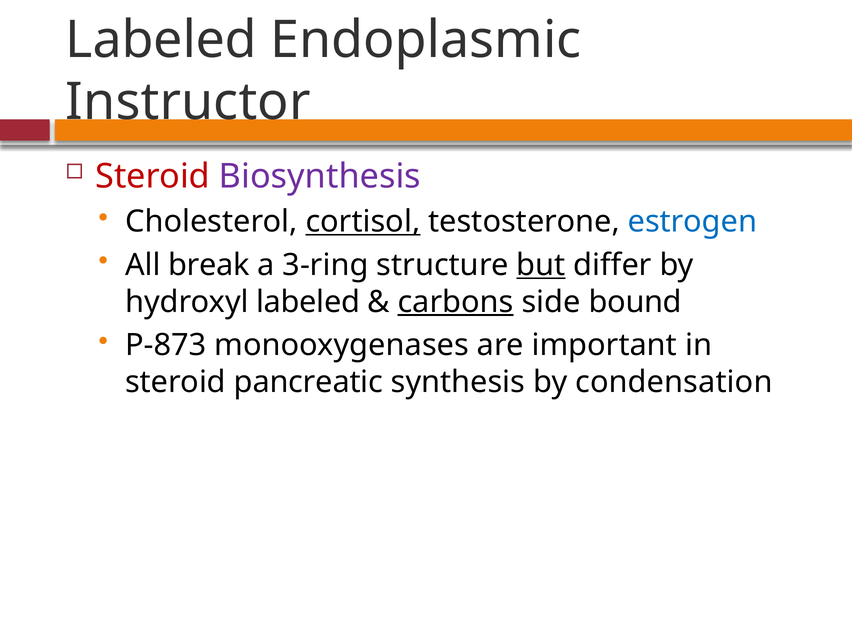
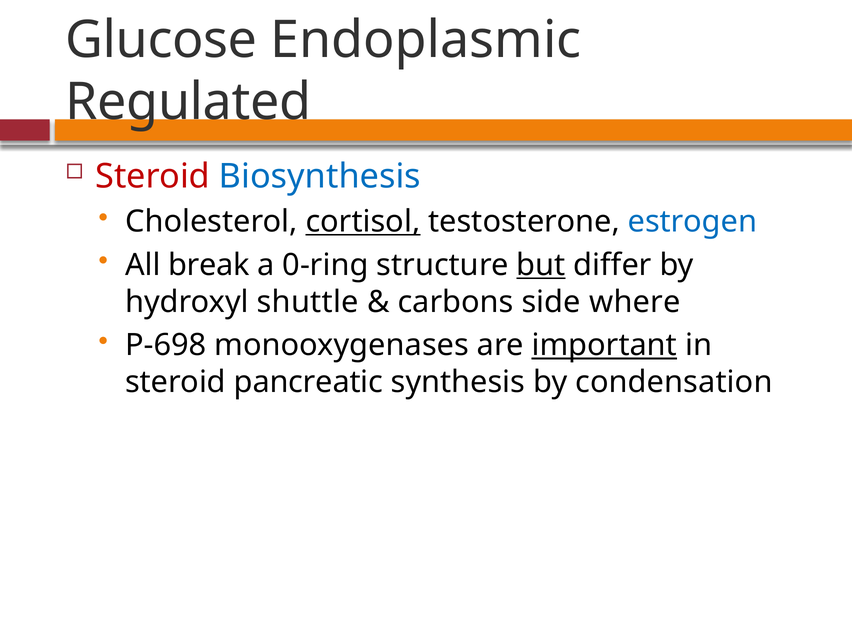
Labeled at (161, 40): Labeled -> Glucose
Instructor: Instructor -> Regulated
Biosynthesis colour: purple -> blue
3-ring: 3-ring -> 0-ring
hydroxyl labeled: labeled -> shuttle
carbons underline: present -> none
bound: bound -> where
P-873: P-873 -> P-698
important underline: none -> present
